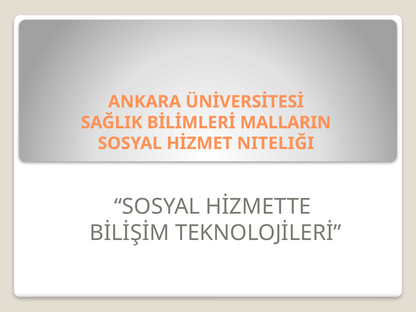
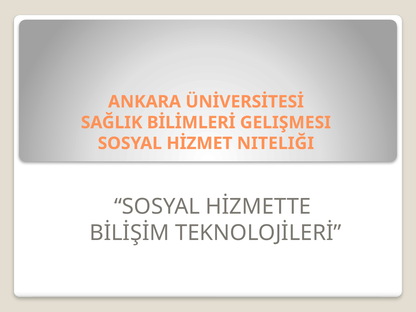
MALLARIN: MALLARIN -> GELIŞMESI
